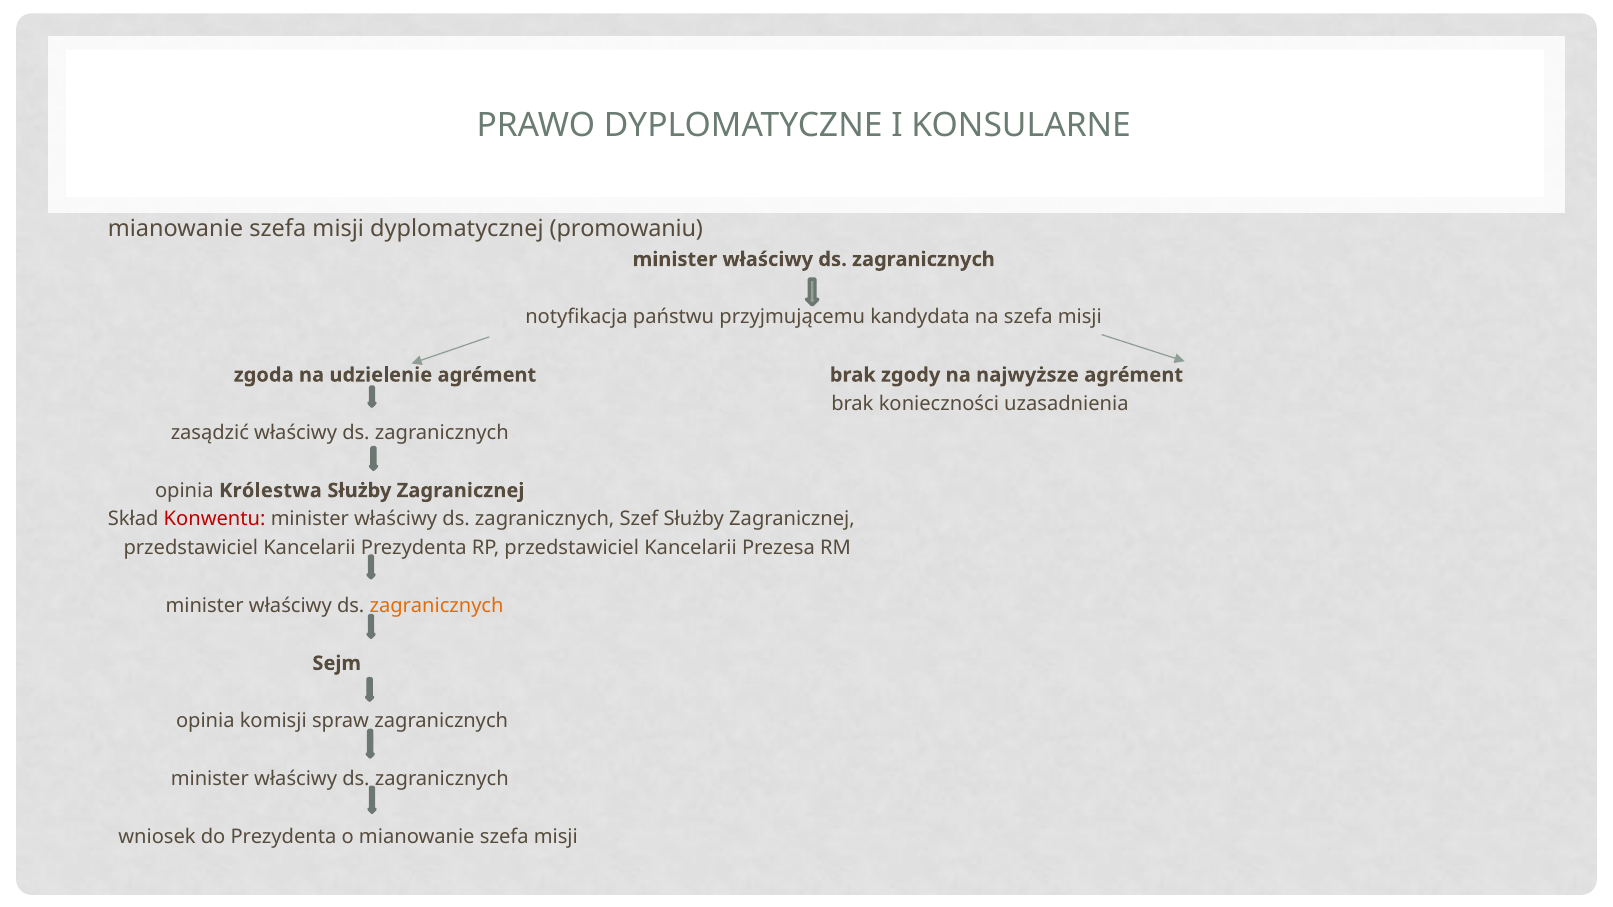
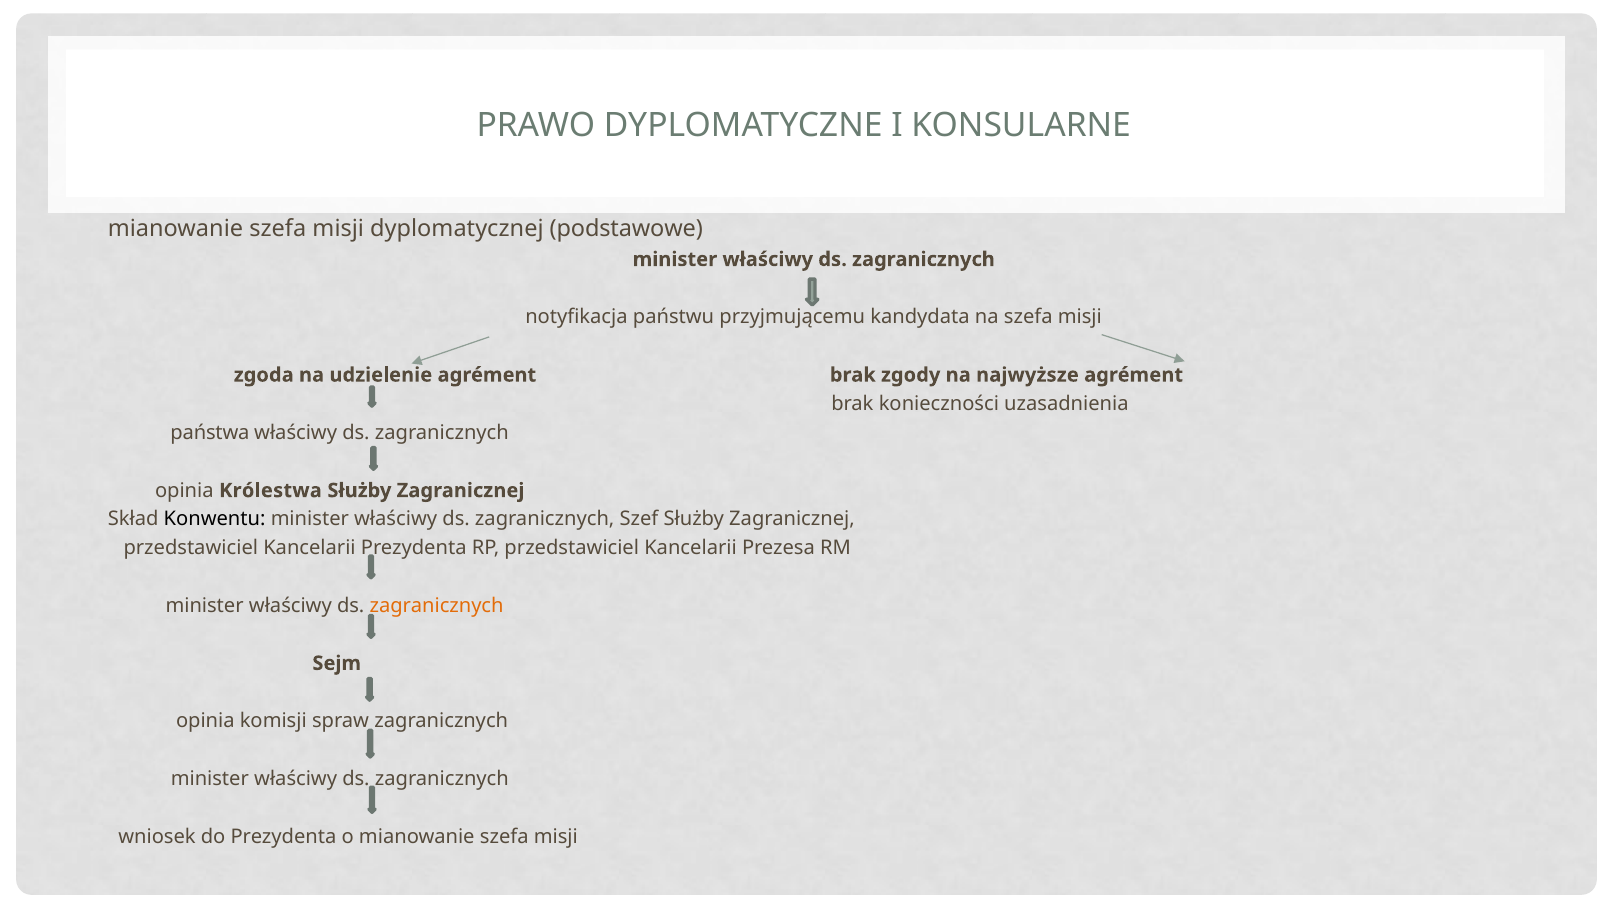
promowaniu: promowaniu -> podstawowe
zasądzić: zasądzić -> państwa
Konwentu colour: red -> black
